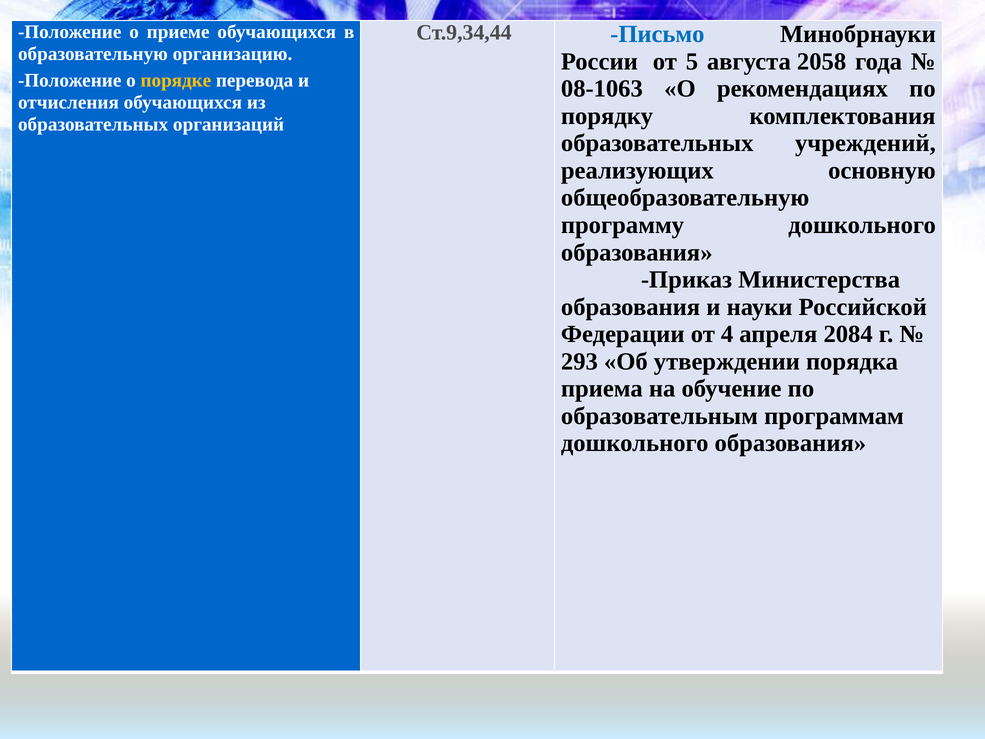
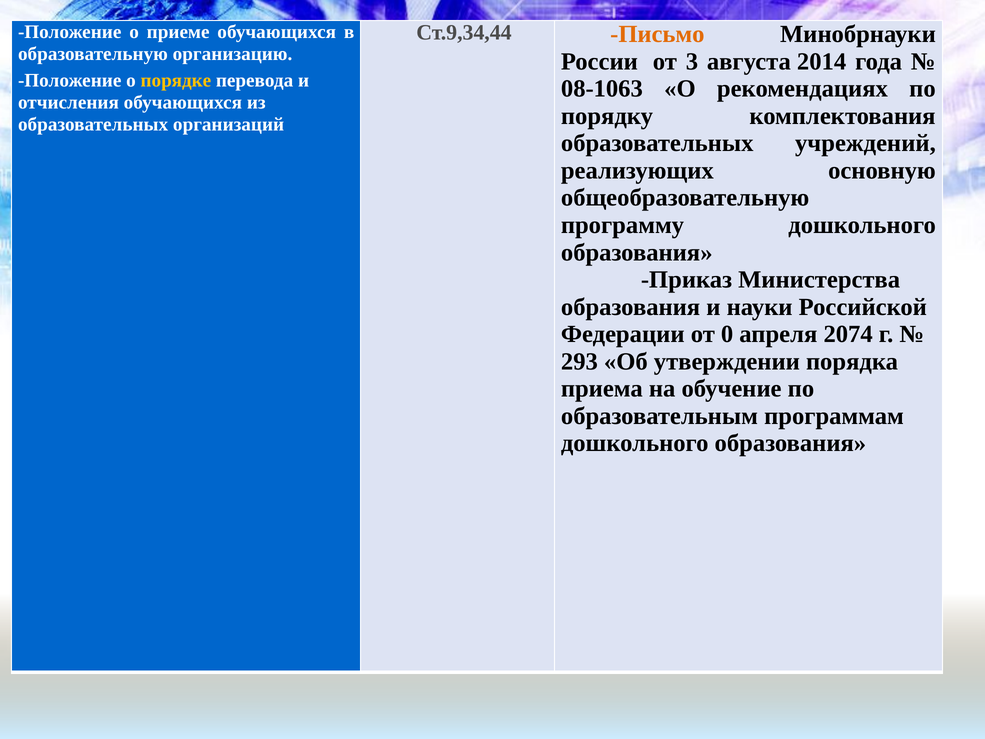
Письмо colour: blue -> orange
5: 5 -> 3
2058: 2058 -> 2014
4: 4 -> 0
2084: 2084 -> 2074
